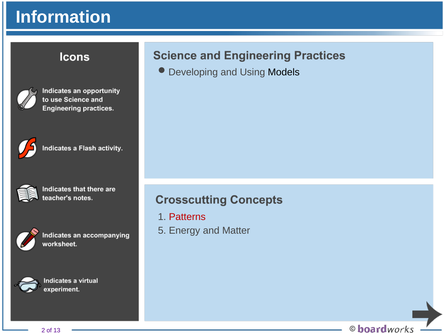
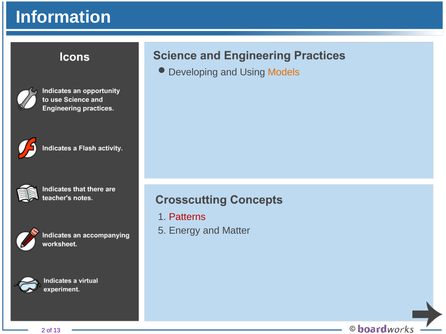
Models colour: black -> orange
